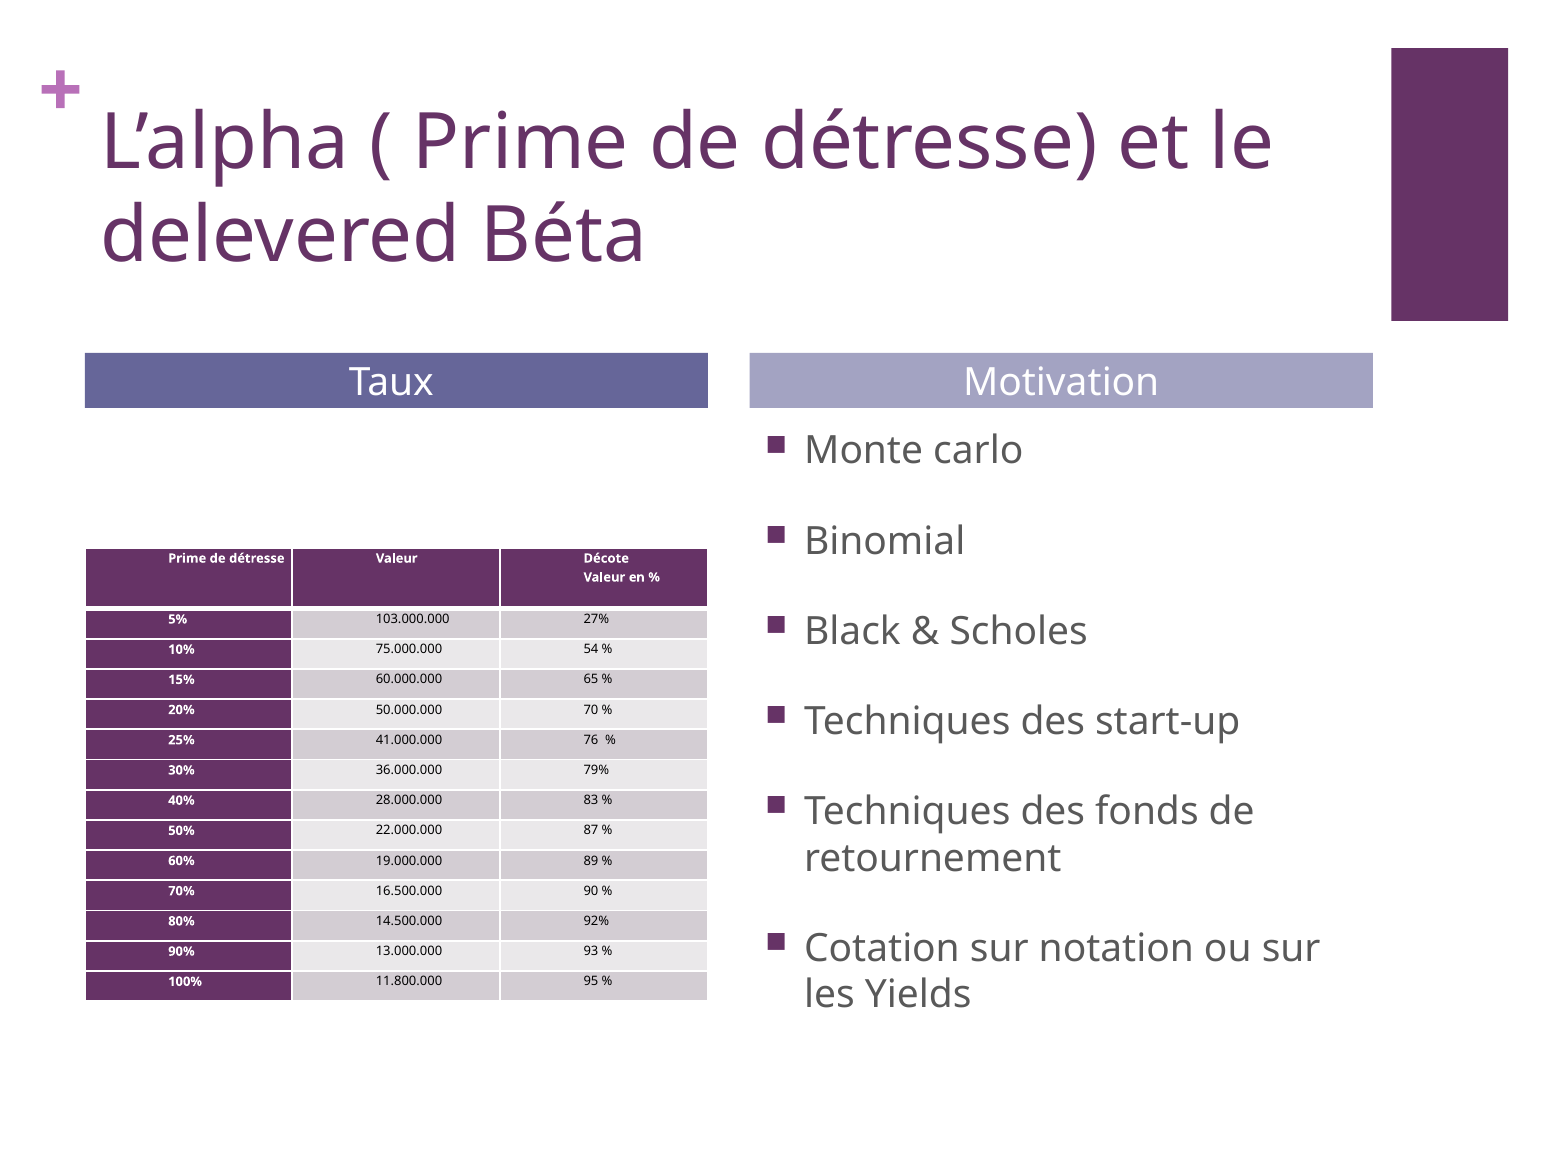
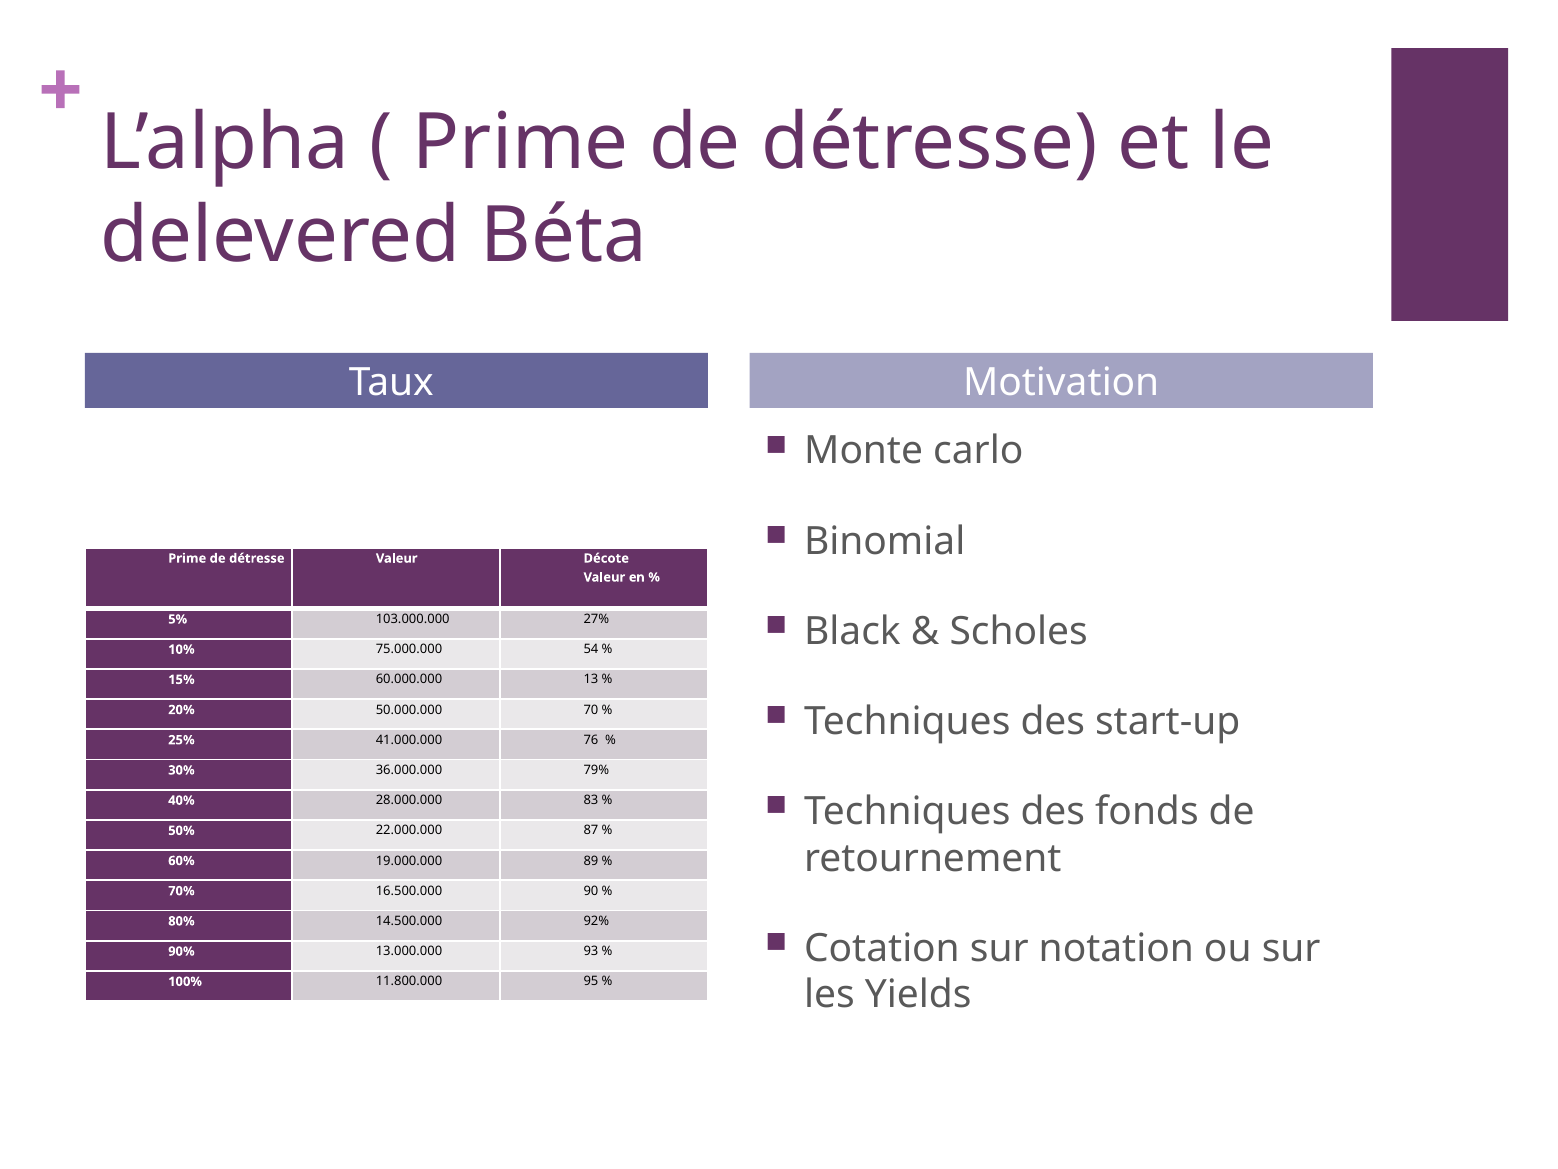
65: 65 -> 13
